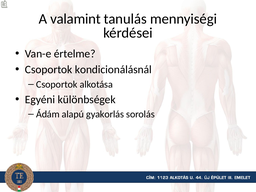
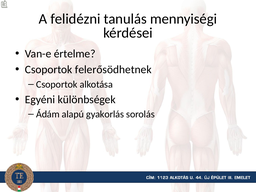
valamint: valamint -> felidézni
kondicionálásnál: kondicionálásnál -> felerősödhetnek
